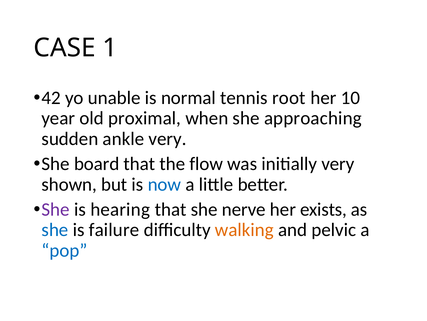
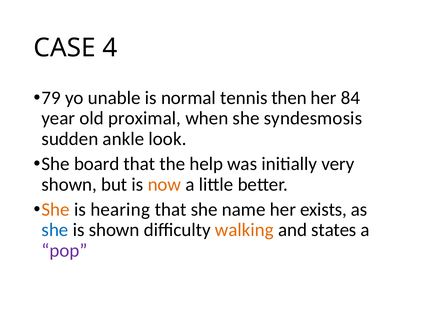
1: 1 -> 4
42: 42 -> 79
root: root -> then
10: 10 -> 84
approaching: approaching -> syndesmosis
ankle very: very -> look
flow: flow -> help
now colour: blue -> orange
She at (56, 209) colour: purple -> orange
nerve: nerve -> name
is failure: failure -> shown
pelvic: pelvic -> states
pop colour: blue -> purple
